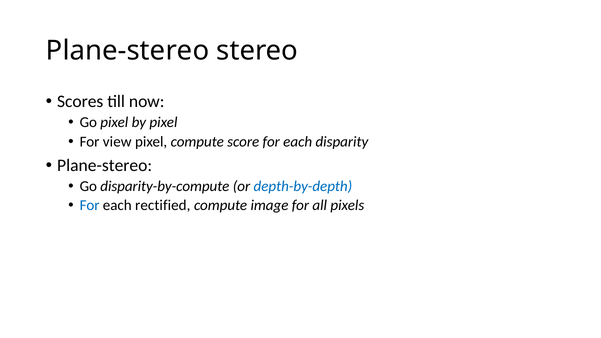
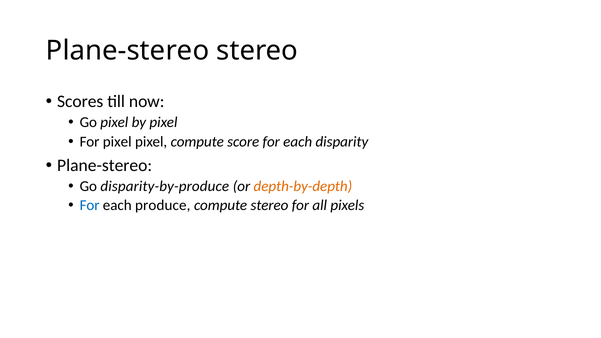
For view: view -> pixel
disparity-by-compute: disparity-by-compute -> disparity-by-produce
depth-by-depth colour: blue -> orange
rectified: rectified -> produce
compute image: image -> stereo
